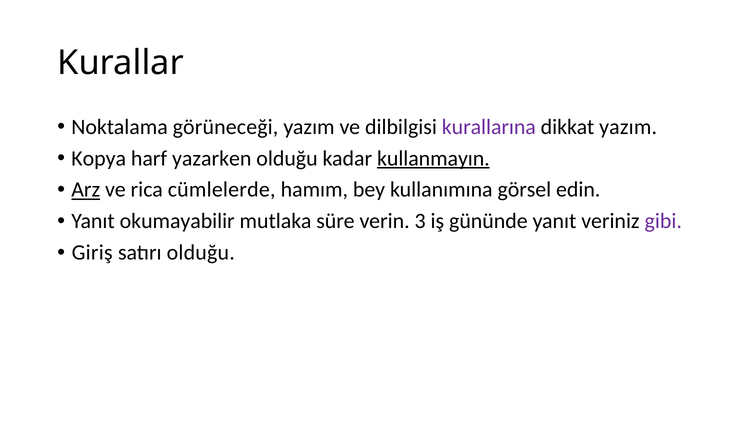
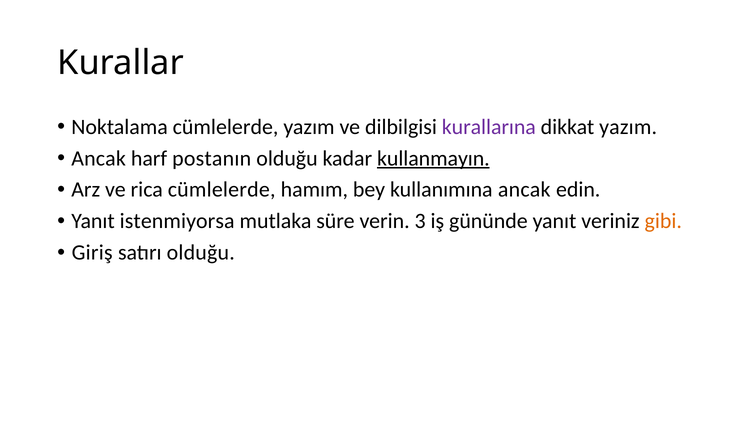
Noktalama görüneceği: görüneceği -> cümlelerde
Kopya at (99, 158): Kopya -> Ancak
yazarken: yazarken -> postanın
Arz underline: present -> none
kullanımına görsel: görsel -> ancak
okumayabilir: okumayabilir -> istenmiyorsa
gibi colour: purple -> orange
